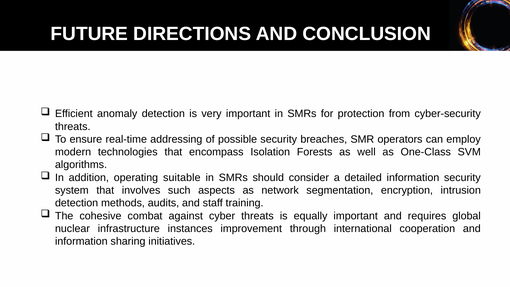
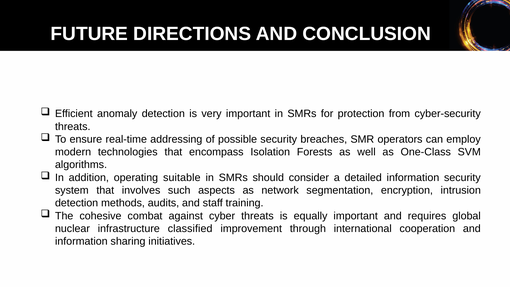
instances: instances -> classified
